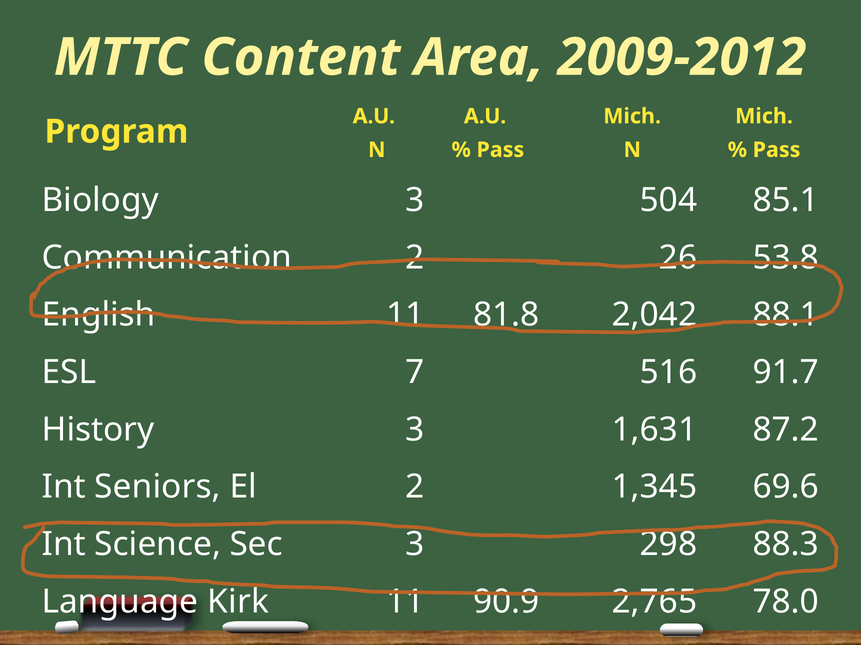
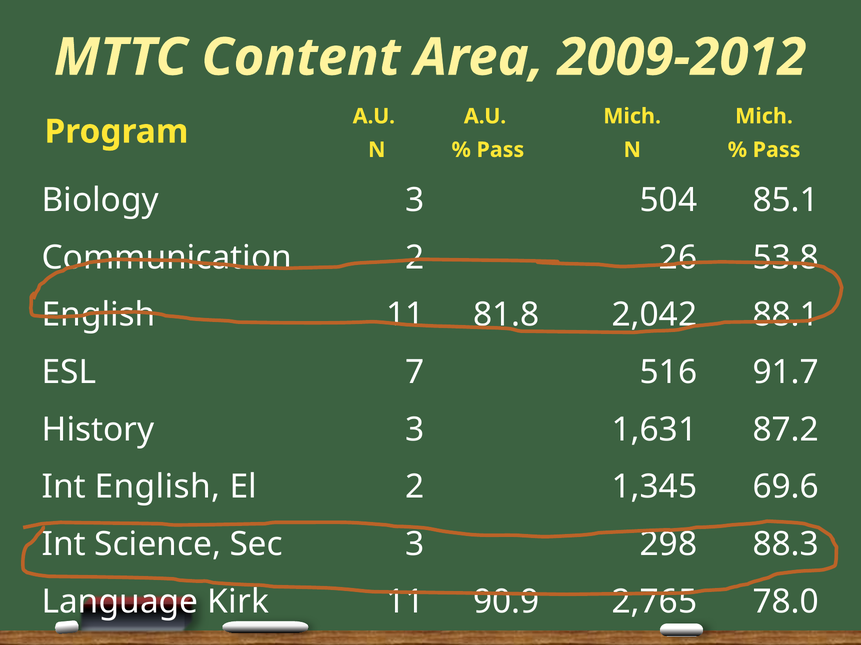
Int Seniors: Seniors -> English
